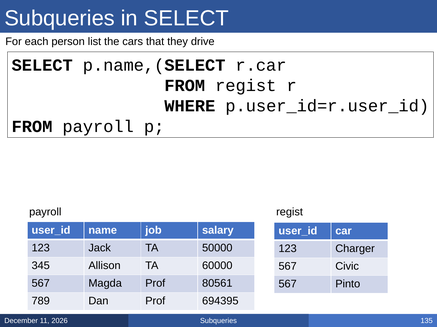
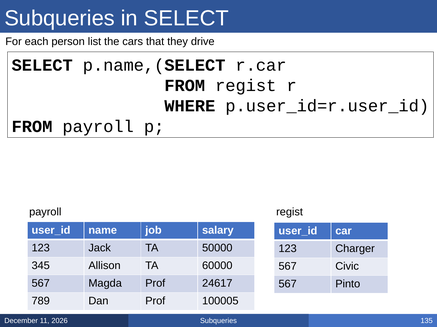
80561: 80561 -> 24617
694395: 694395 -> 100005
